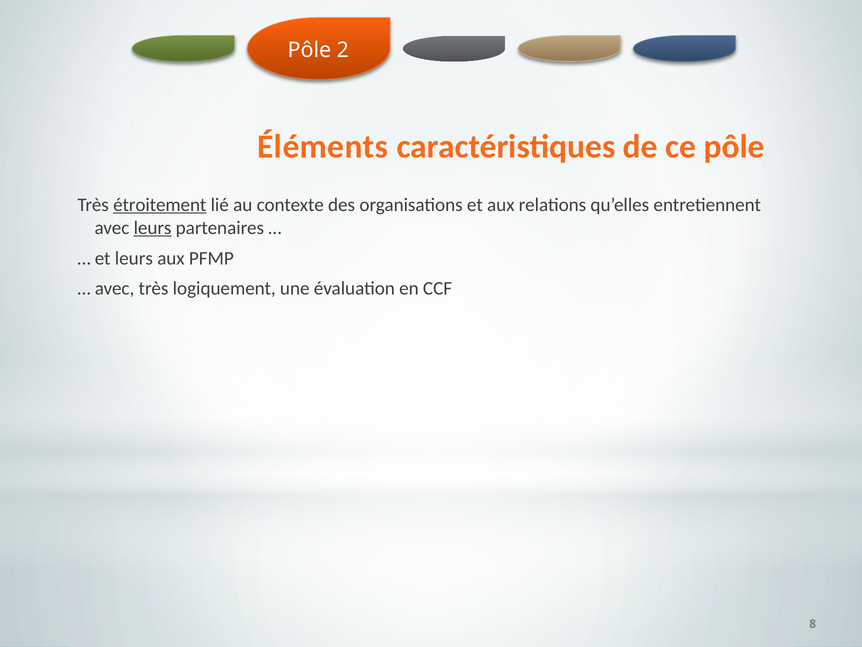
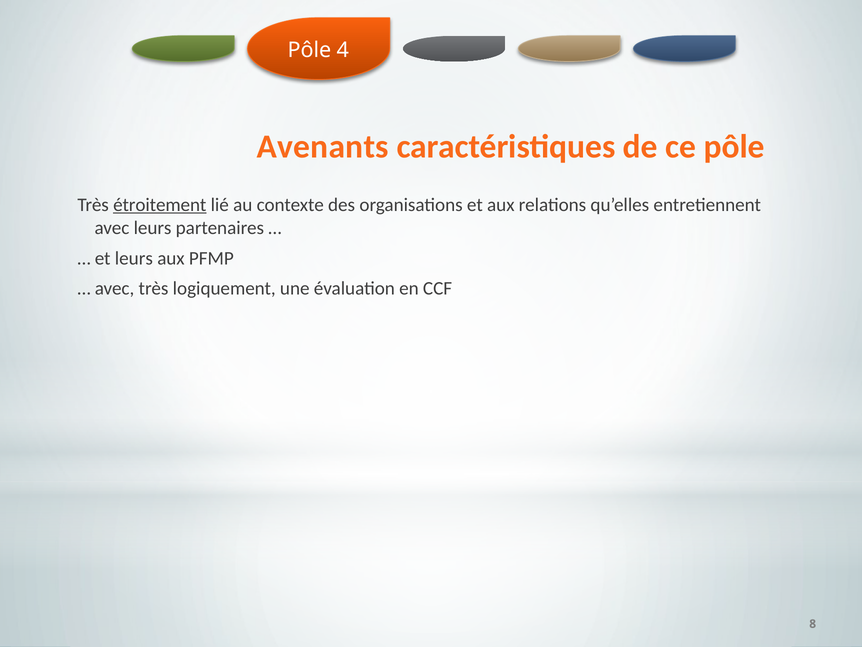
2: 2 -> 4
Éléments: Éléments -> Avenants
leurs at (153, 228) underline: present -> none
